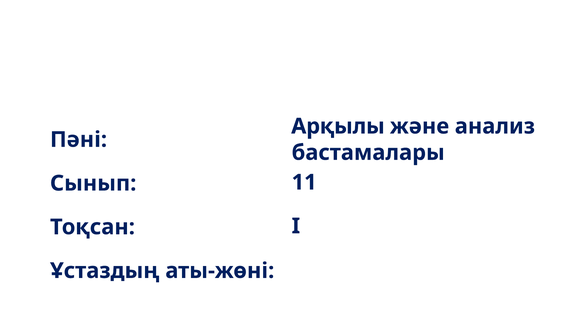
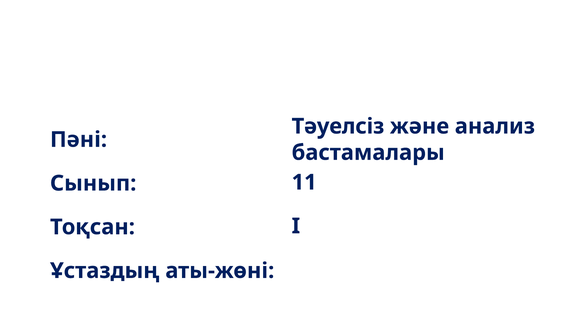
Арқылы: Арқылы -> Тәуелсіз
